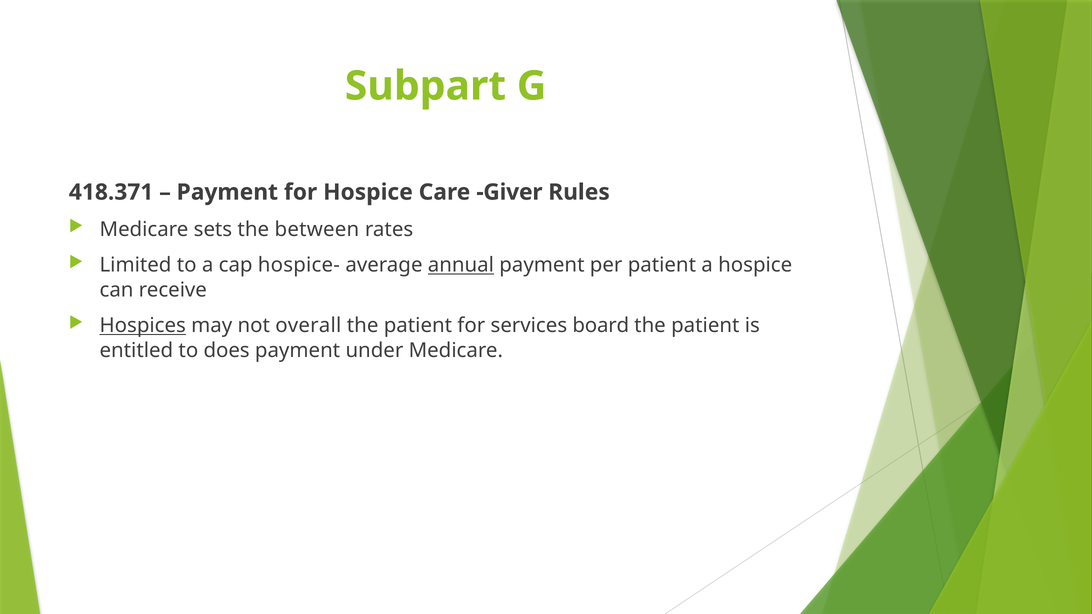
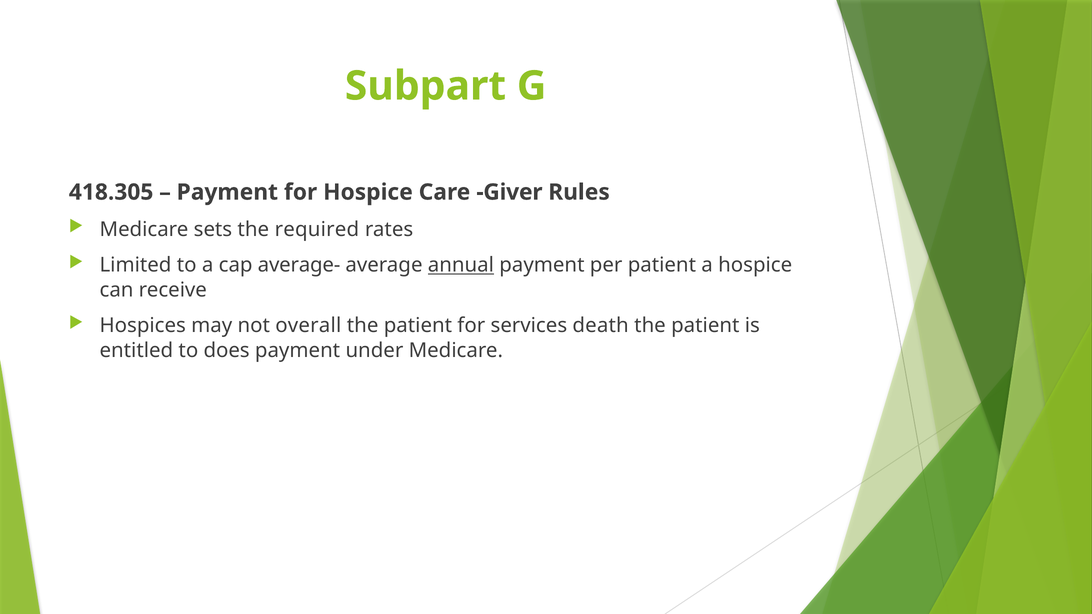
418.371: 418.371 -> 418.305
between: between -> required
hospice-: hospice- -> average-
Hospices underline: present -> none
board: board -> death
